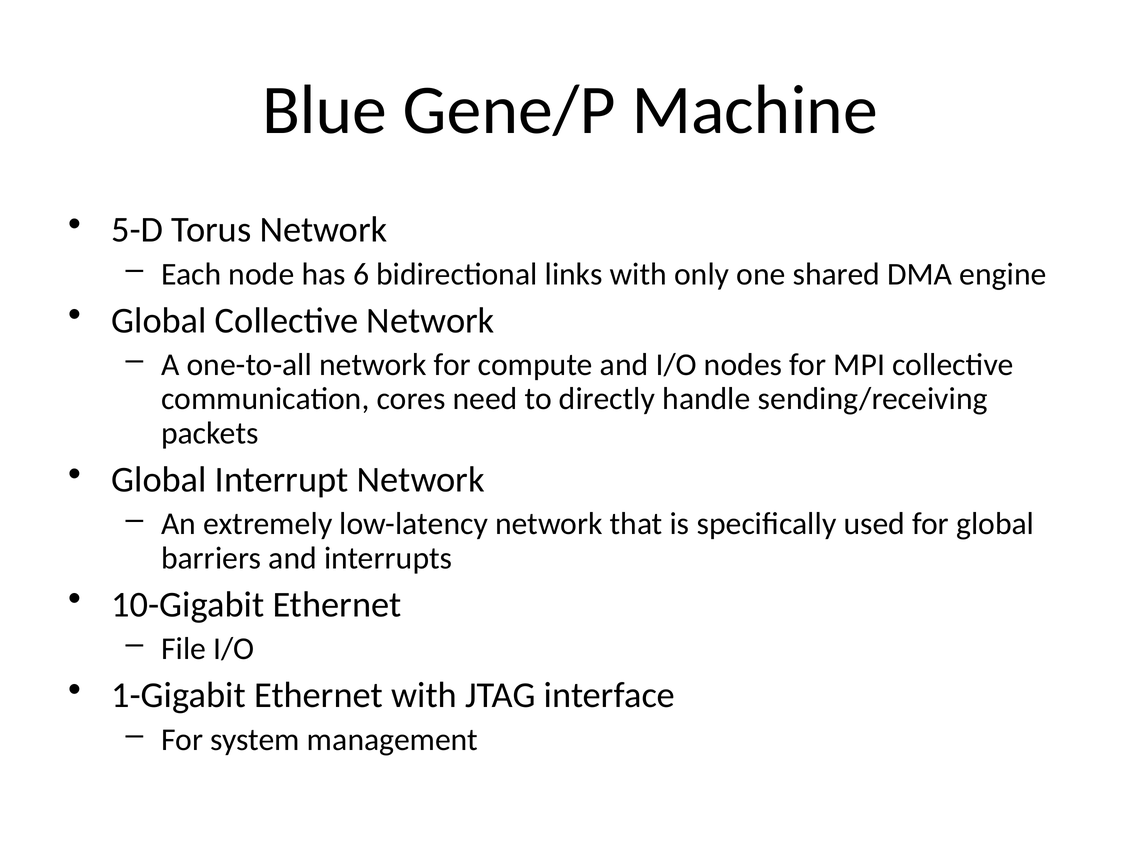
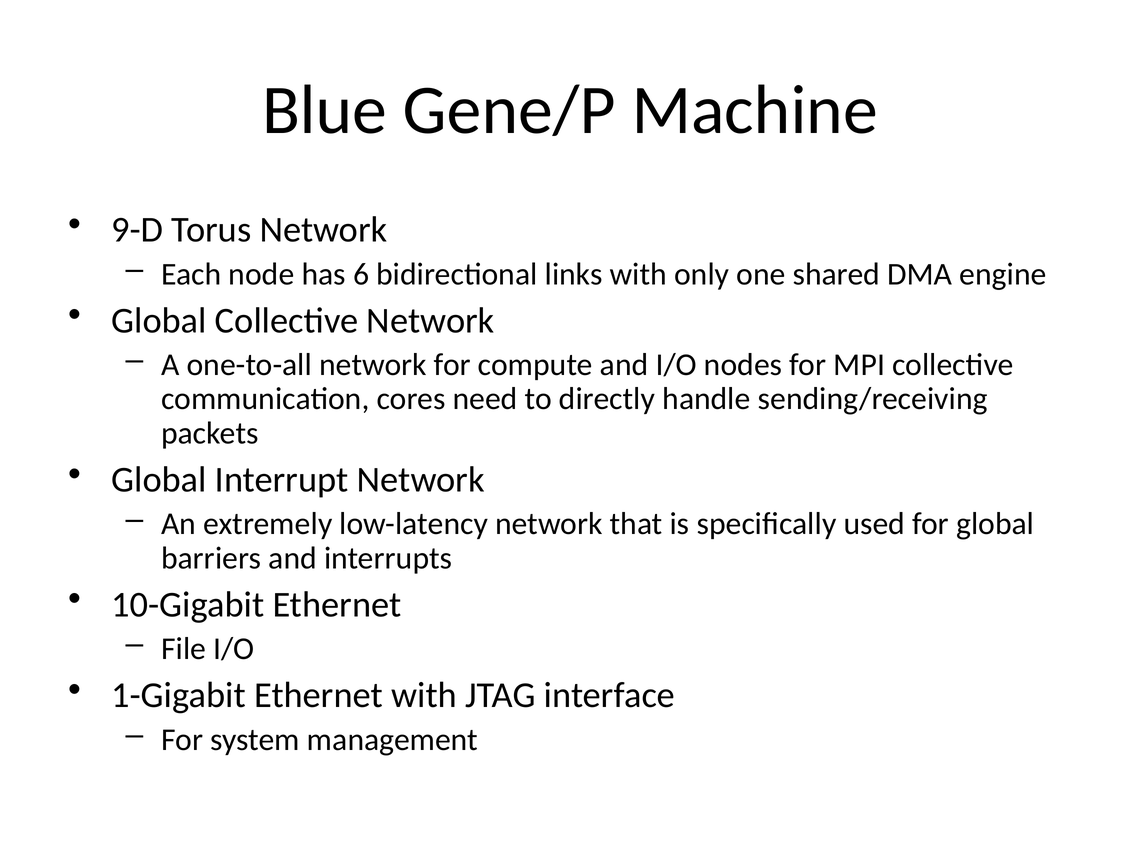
5-D: 5-D -> 9-D
